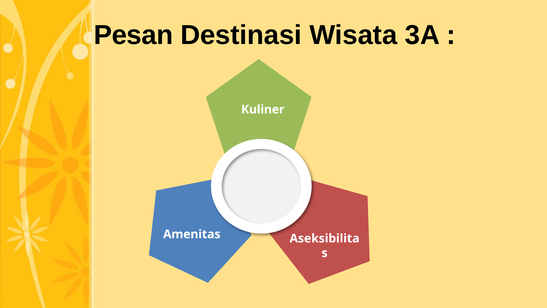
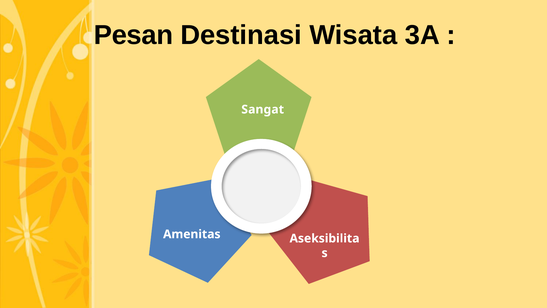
Kuliner: Kuliner -> Sangat
